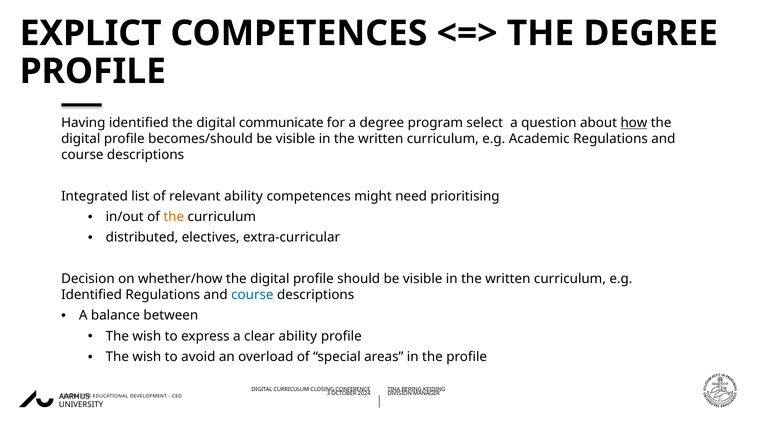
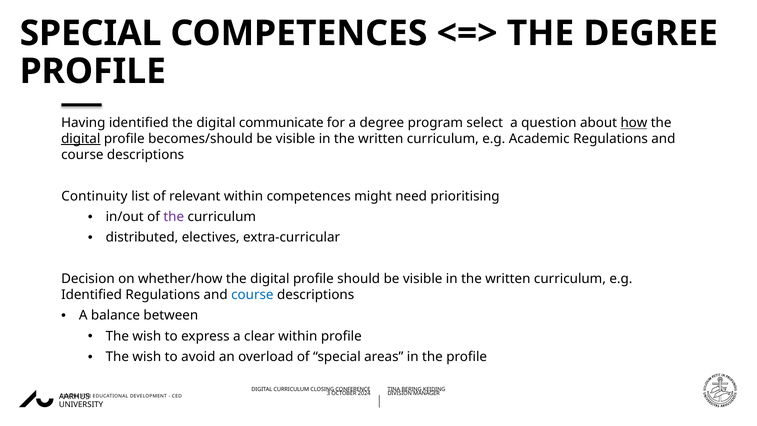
EXPLICT at (91, 33): EXPLICT -> SPECIAL
digital at (81, 139) underline: none -> present
Integrated: Integrated -> Continuity
relevant ability: ability -> within
the at (174, 217) colour: orange -> purple
clear ability: ability -> within
